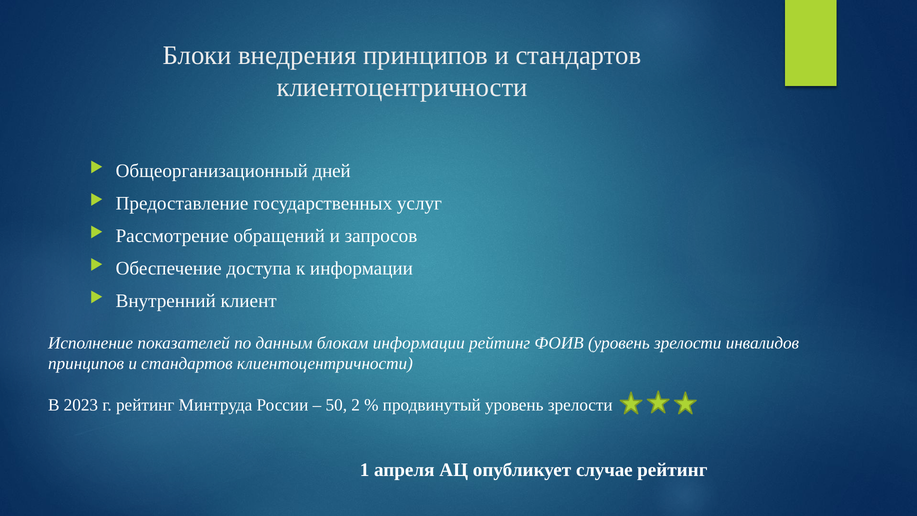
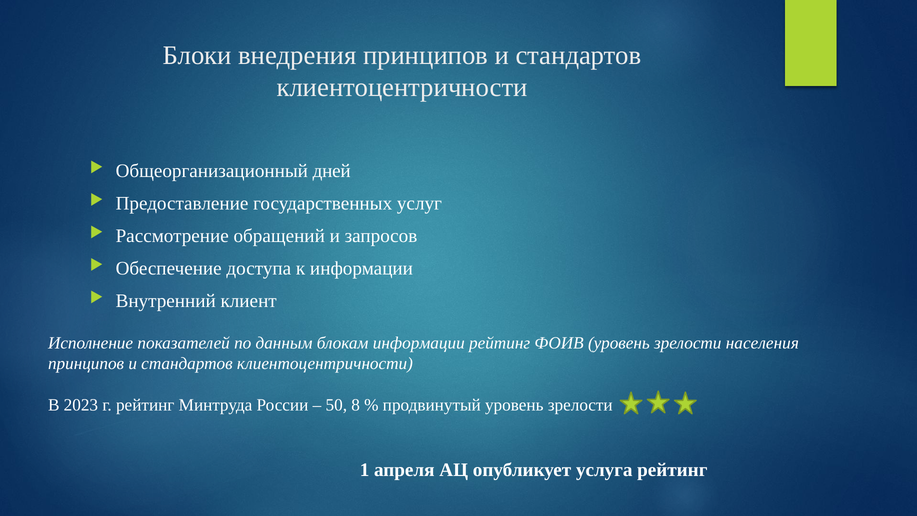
инвалидов: инвалидов -> населения
2: 2 -> 8
случае: случае -> услуга
